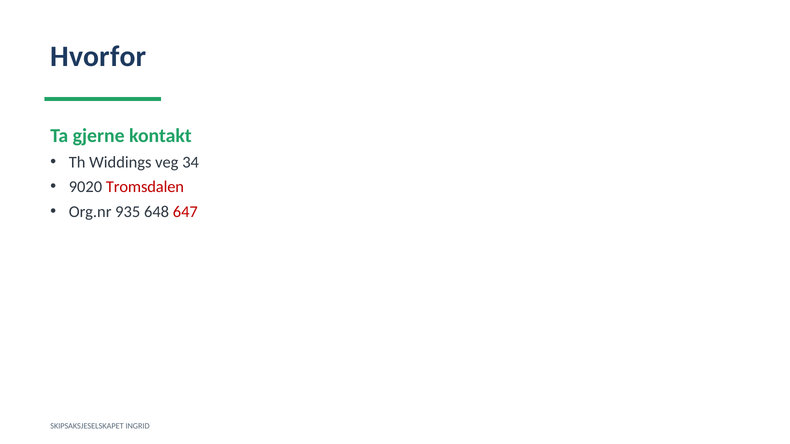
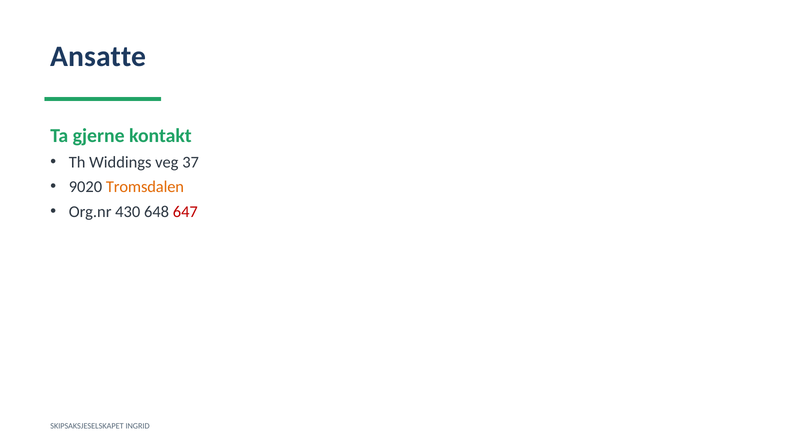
Hvorfor: Hvorfor -> Ansatte
34: 34 -> 37
Tromsdalen colour: red -> orange
935: 935 -> 430
